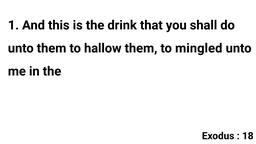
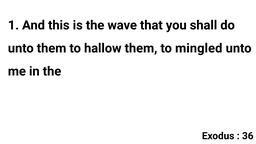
drink: drink -> wave
18: 18 -> 36
